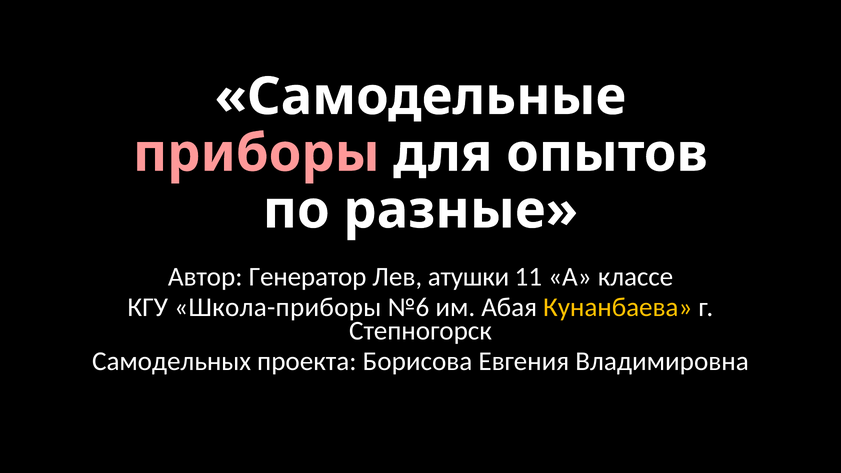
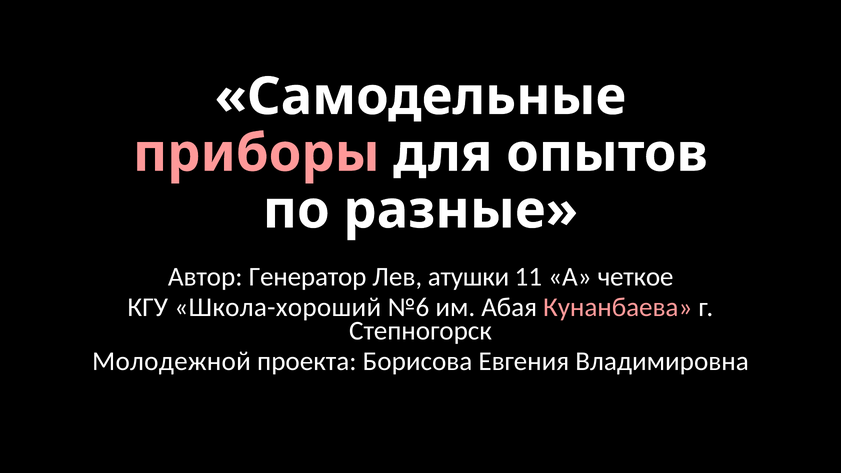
классе: классе -> четкое
Школа-приборы: Школа-приборы -> Школа-хороший
Кунанбаева colour: yellow -> pink
Самодельных: Самодельных -> Молодежной
